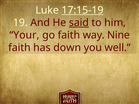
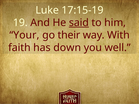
17:15-19 underline: present -> none
go faith: faith -> their
Nine: Nine -> With
